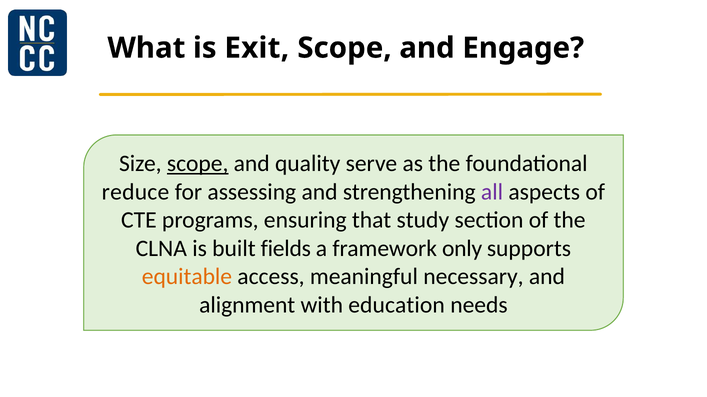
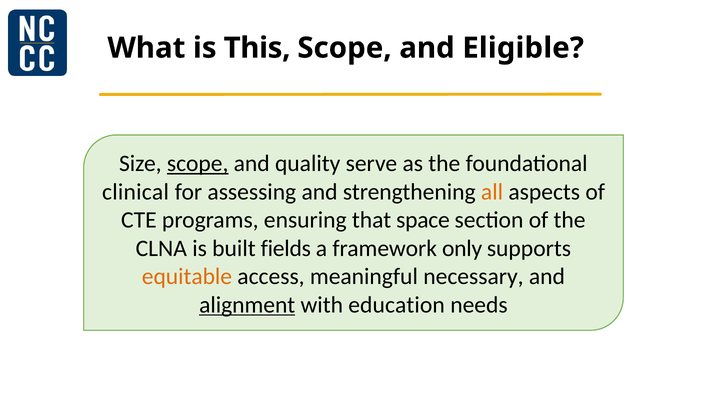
Exit: Exit -> This
Engage: Engage -> Eligible
reduce: reduce -> clinical
all colour: purple -> orange
study: study -> space
alignment underline: none -> present
